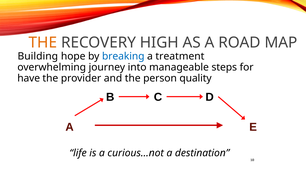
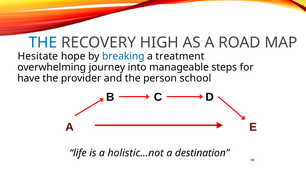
THE at (43, 43) colour: orange -> blue
Building: Building -> Hesitate
quality: quality -> school
curious…not: curious…not -> holistic…not
